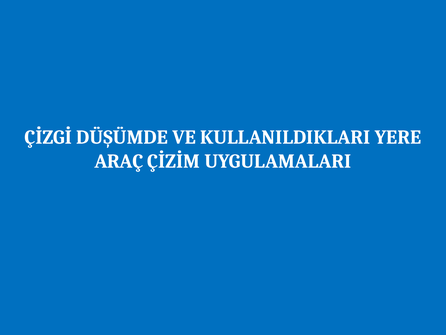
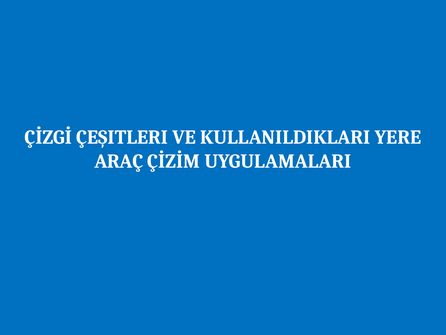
DÜŞÜMDE: DÜŞÜMDE -> ÇEŞITLERI
